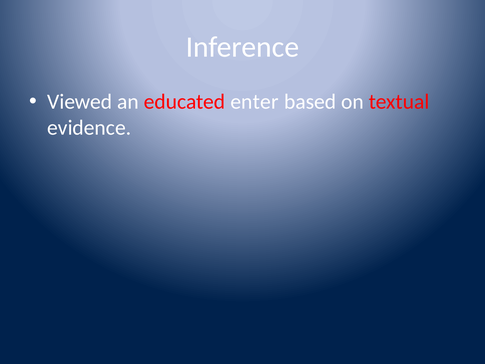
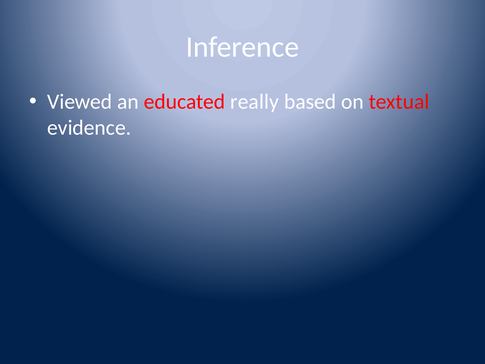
enter: enter -> really
